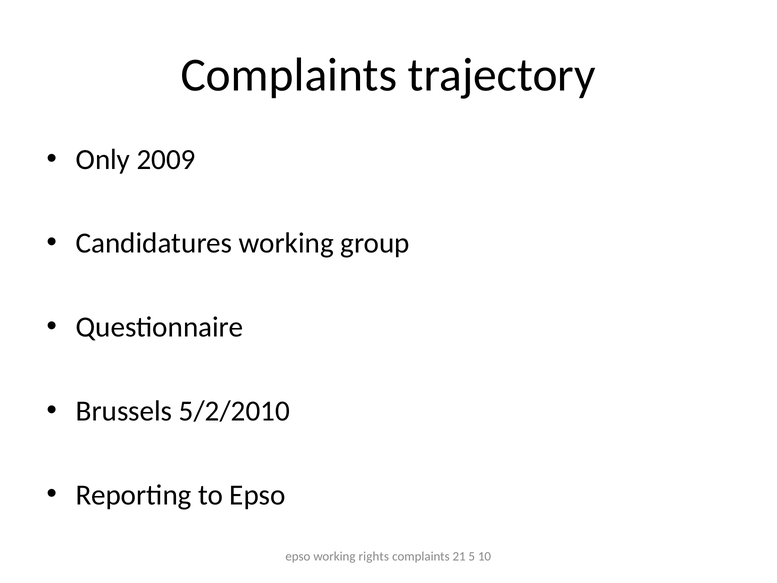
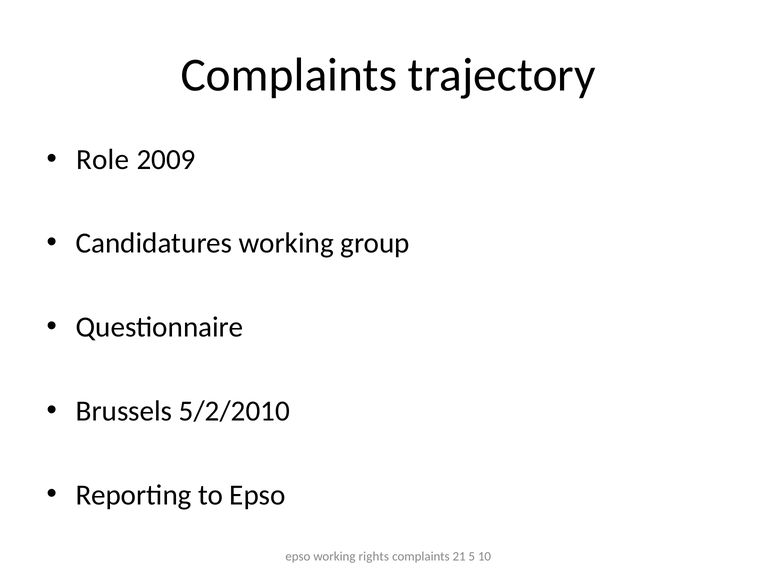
Only: Only -> Role
